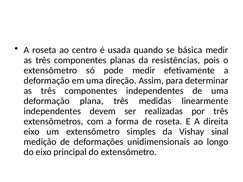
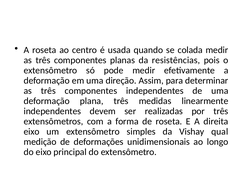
básica: básica -> colada
sinal: sinal -> qual
